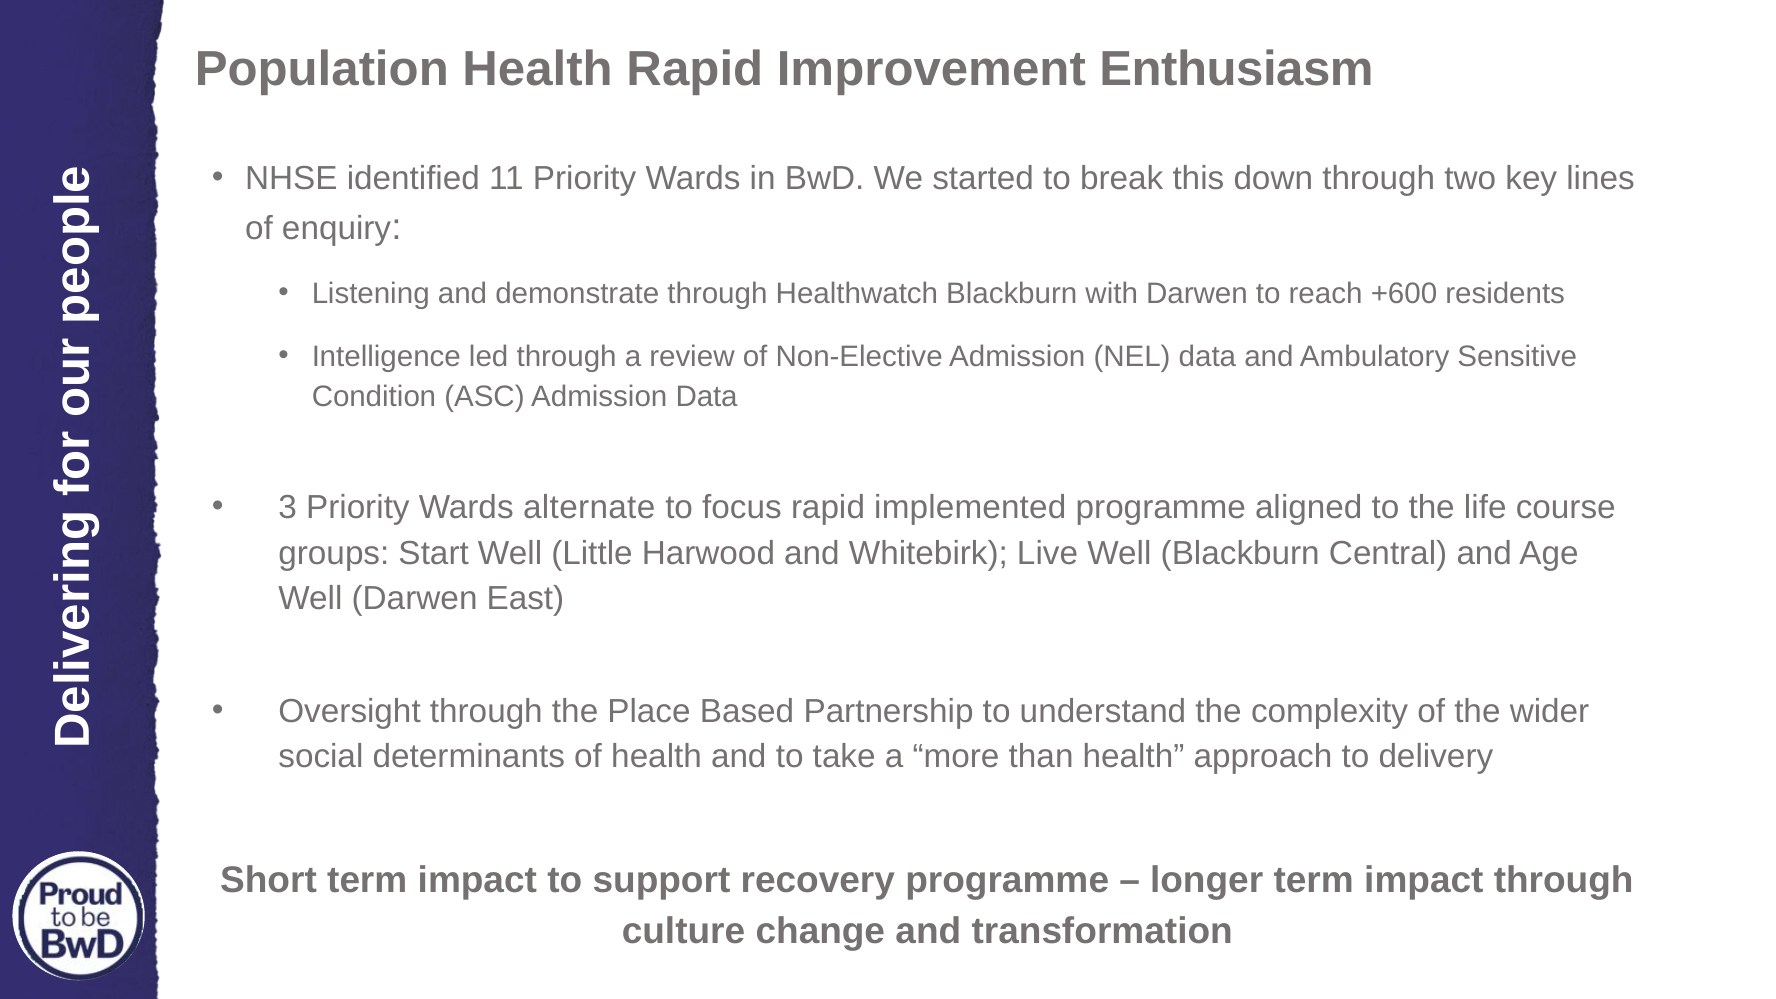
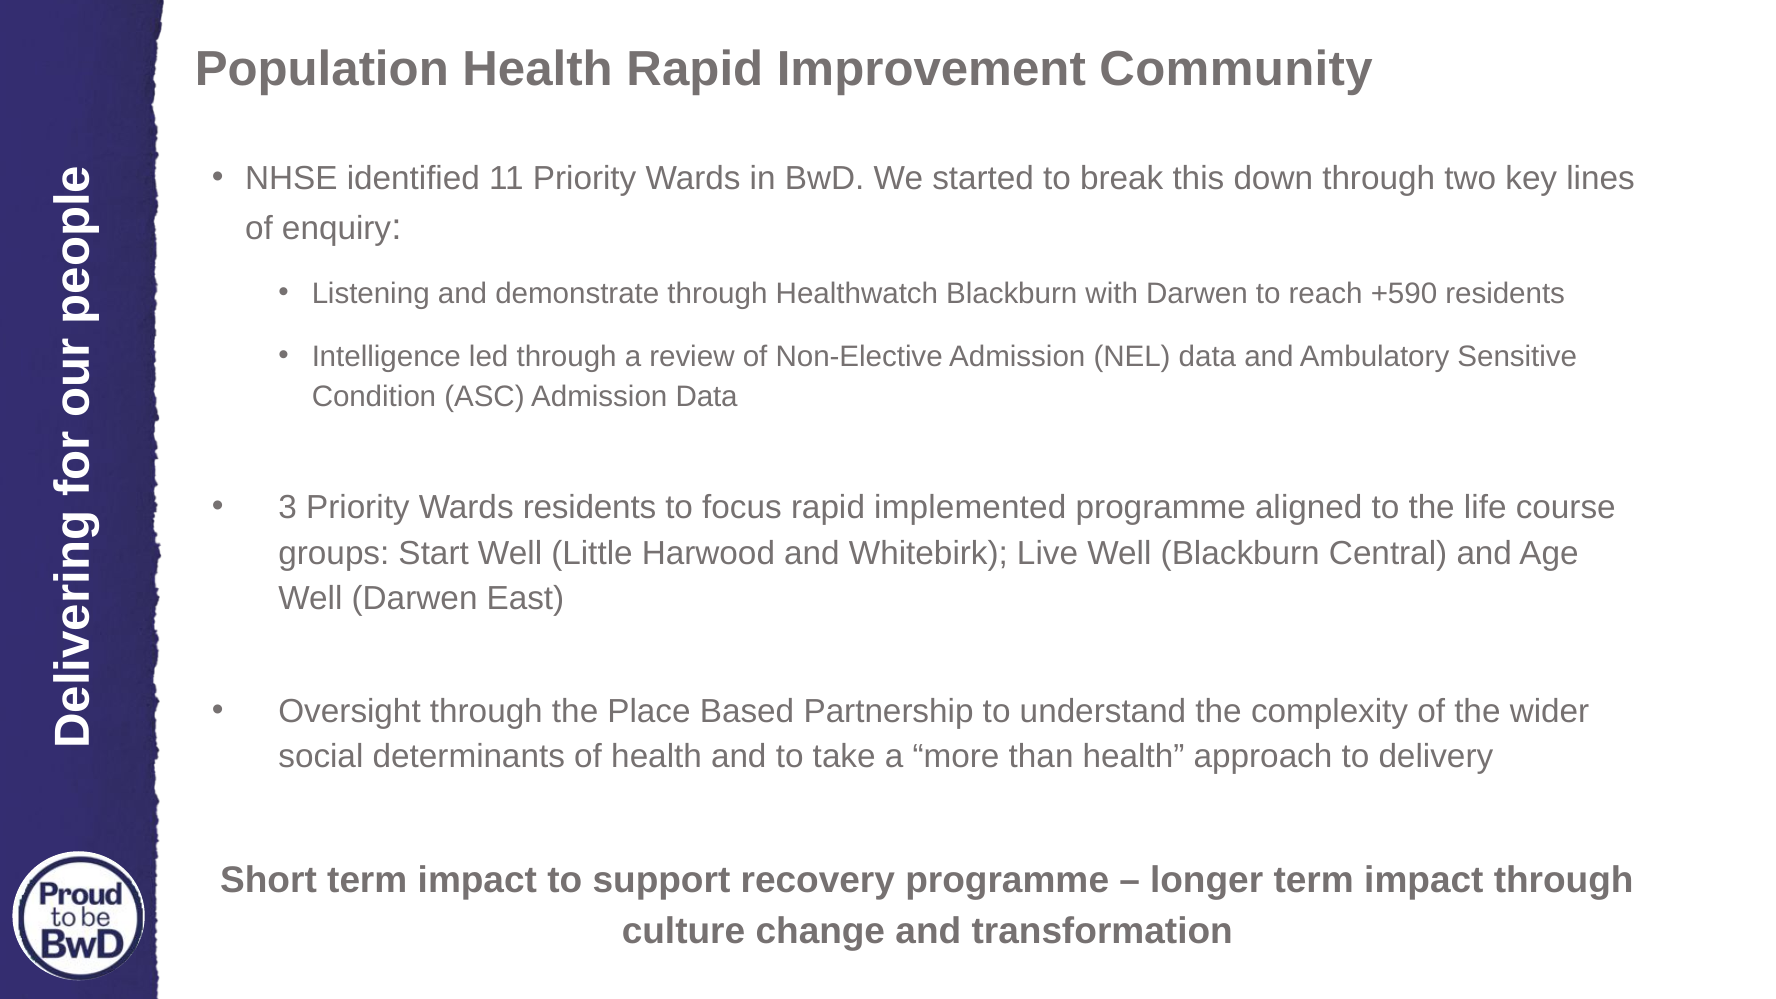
Enthusiasm: Enthusiasm -> Community
+600: +600 -> +590
Wards alternate: alternate -> residents
